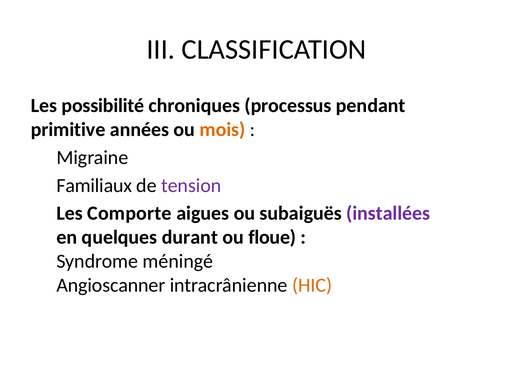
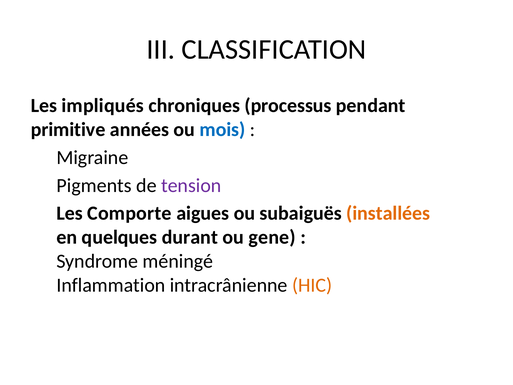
possibilité: possibilité -> impliqués
mois colour: orange -> blue
Familiaux: Familiaux -> Pigments
installées colour: purple -> orange
floue: floue -> gene
Angioscanner: Angioscanner -> Inflammation
